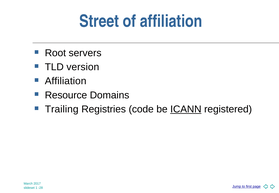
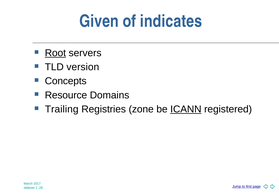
Street: Street -> Given
of affiliation: affiliation -> indicates
Root underline: none -> present
Affiliation at (66, 81): Affiliation -> Concepts
code: code -> zone
